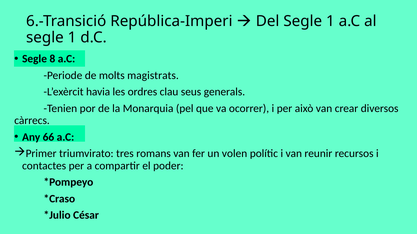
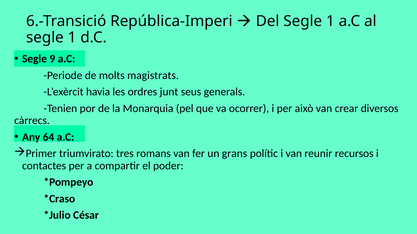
8: 8 -> 9
clau: clau -> junt
66: 66 -> 64
volen: volen -> grans
